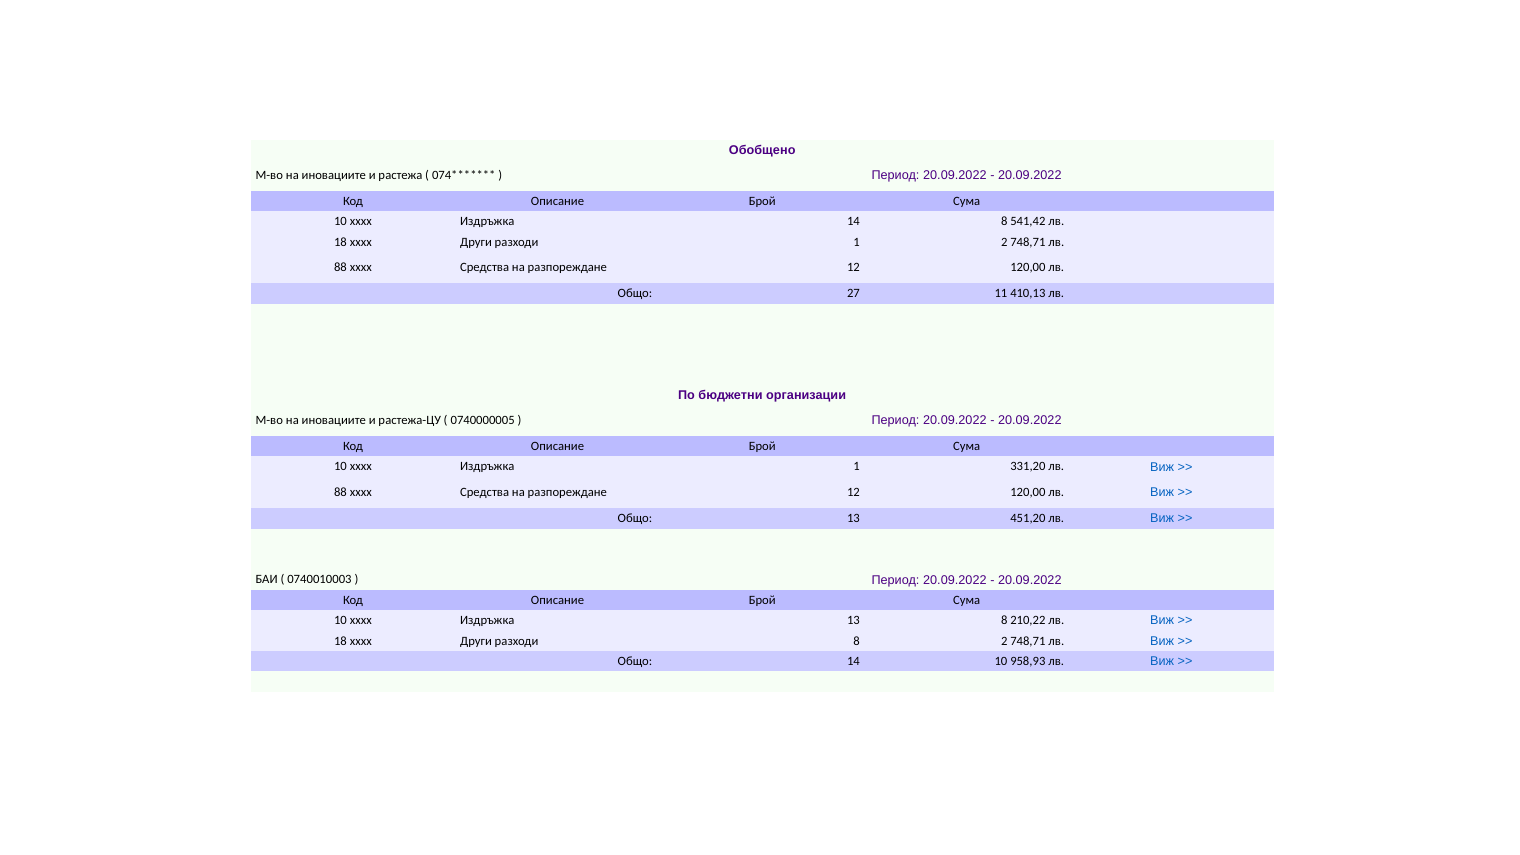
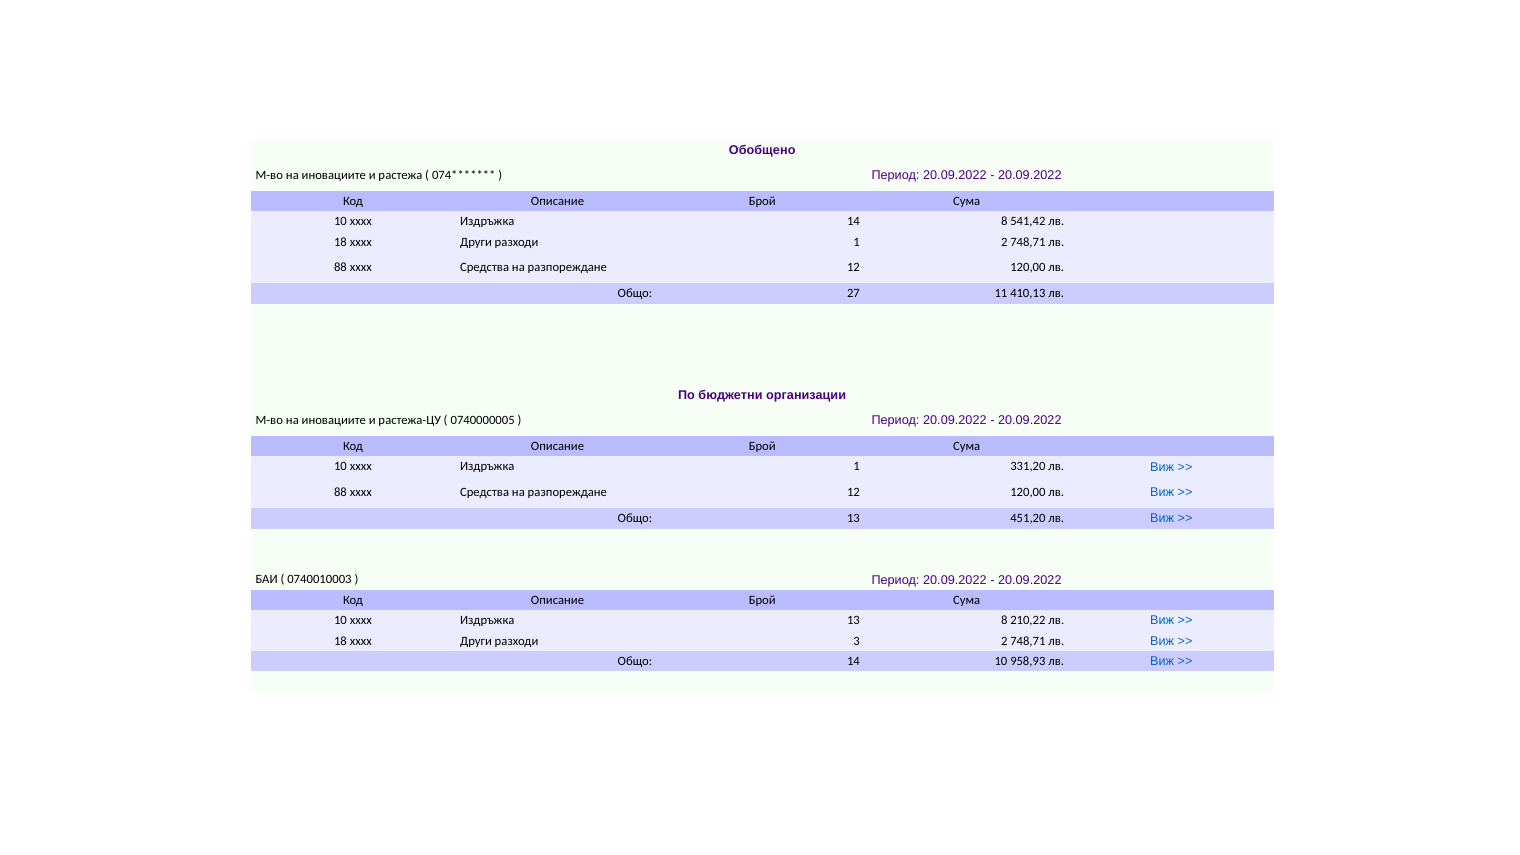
разходи 8: 8 -> 3
